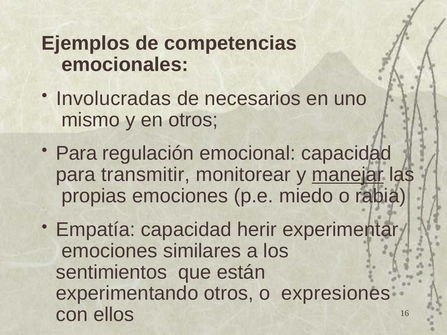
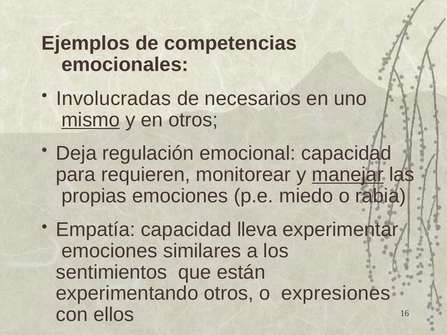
mismo underline: none -> present
Para at (76, 153): Para -> Deja
transmitir: transmitir -> requieren
herir: herir -> lleva
